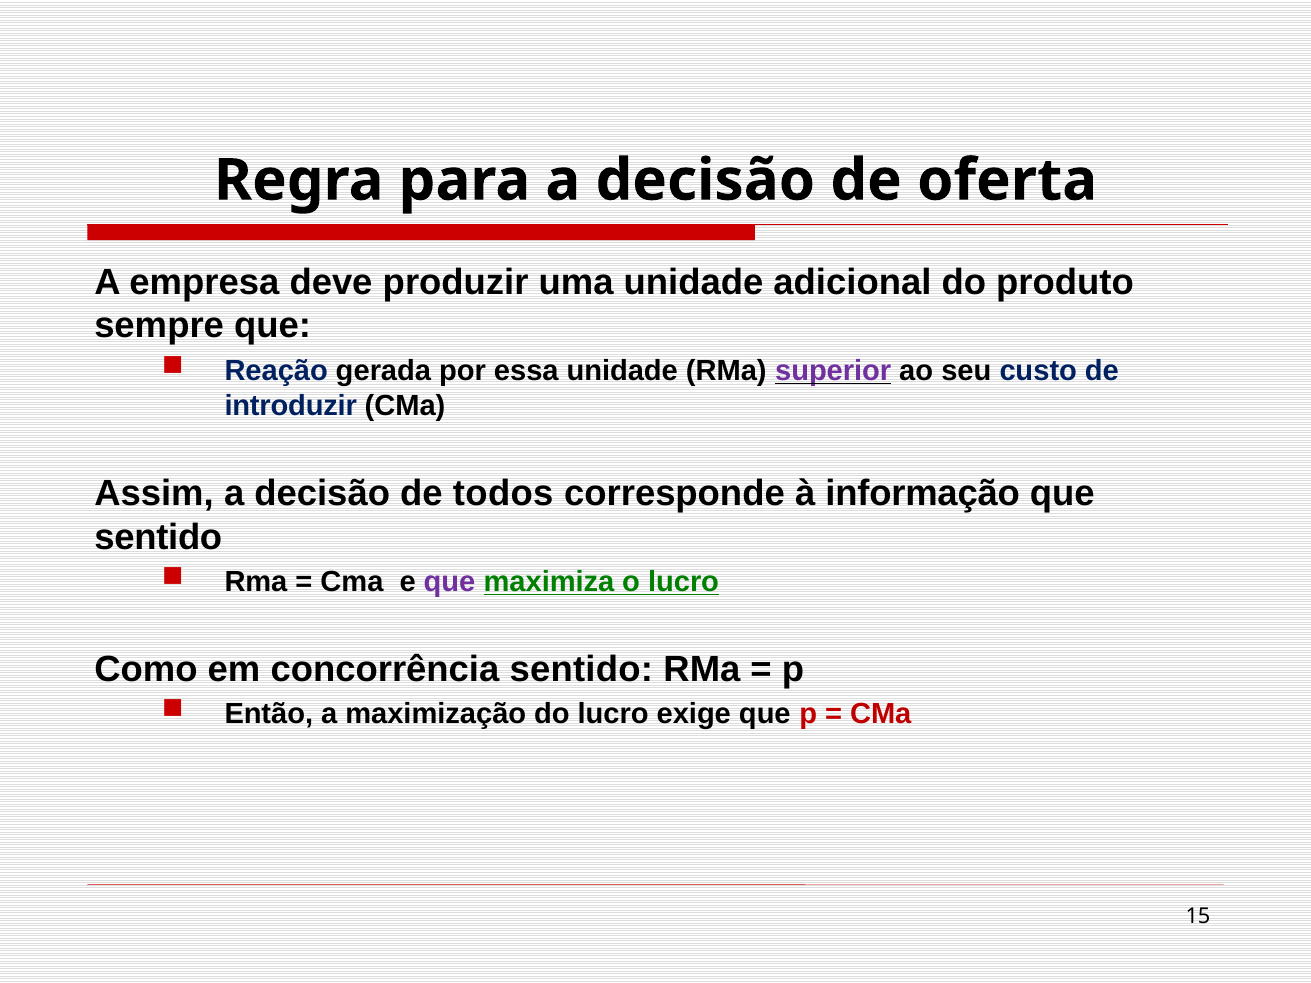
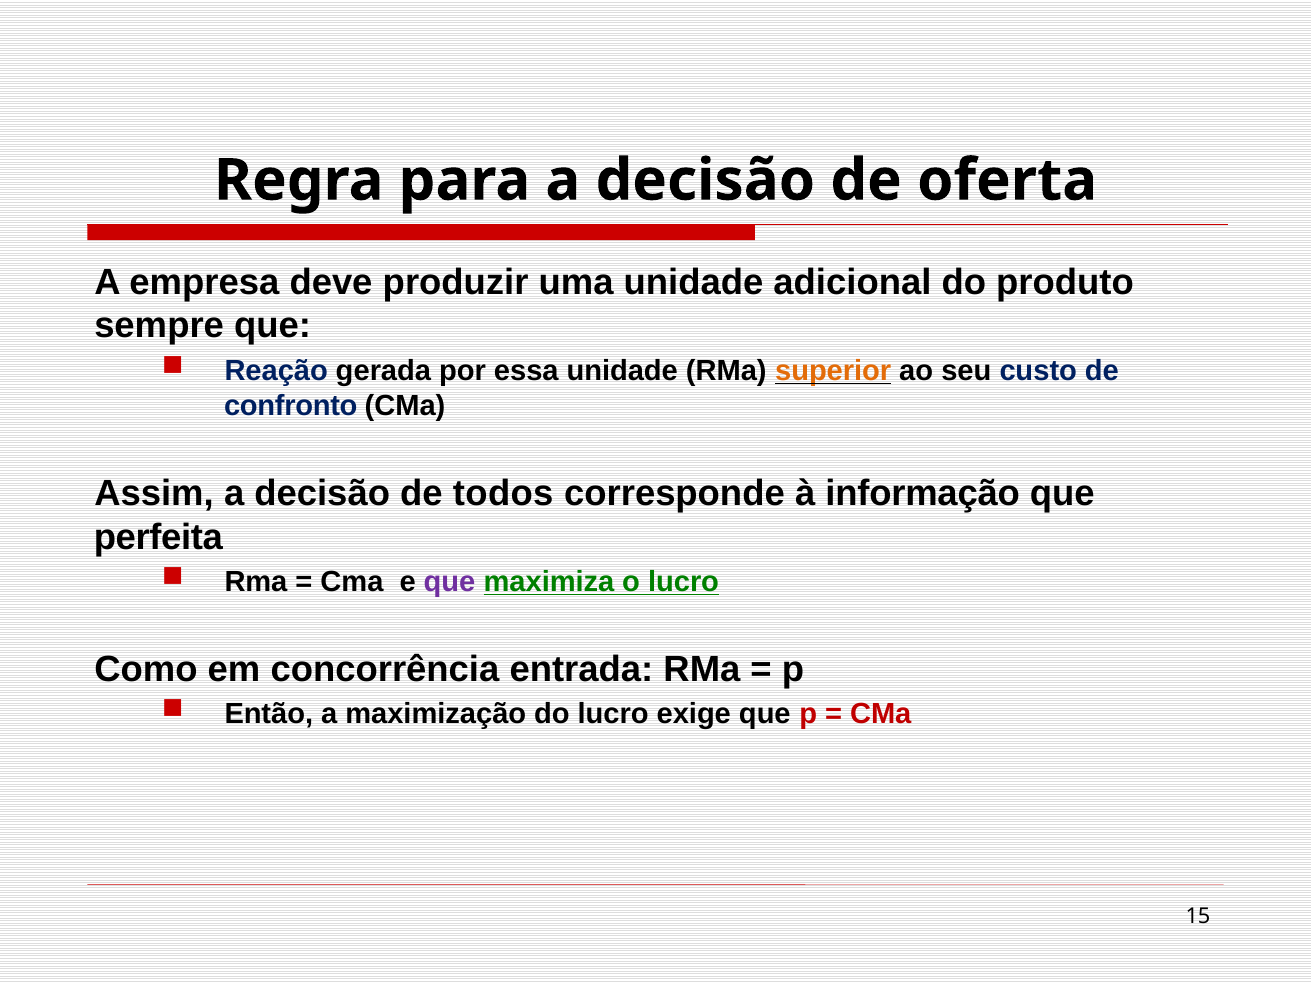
superior colour: purple -> orange
introduzir: introduzir -> confronto
sentido at (158, 537): sentido -> perfeita
concorrência sentido: sentido -> entrada
